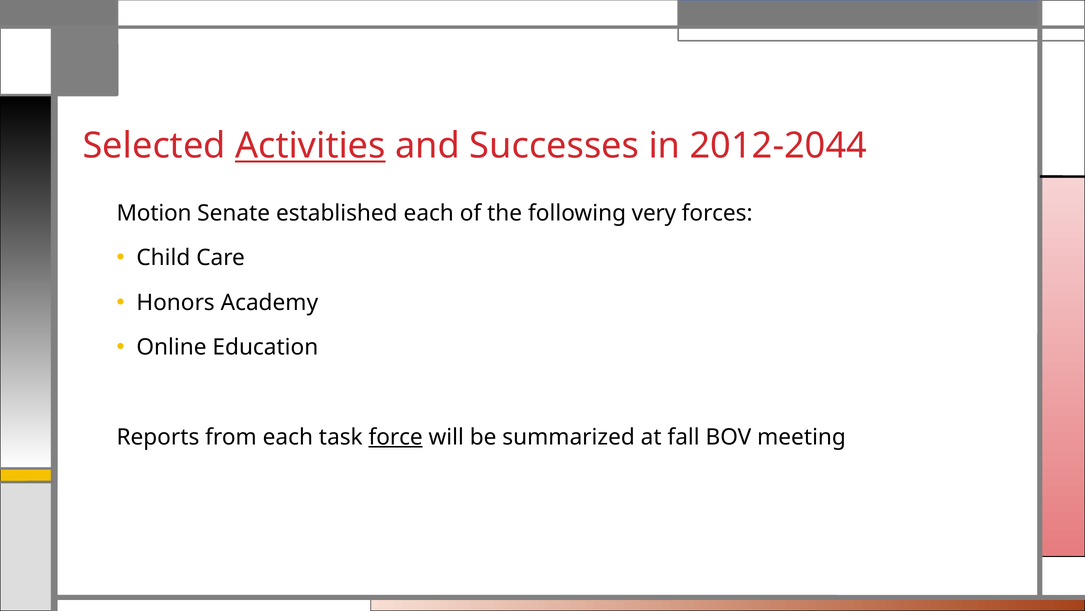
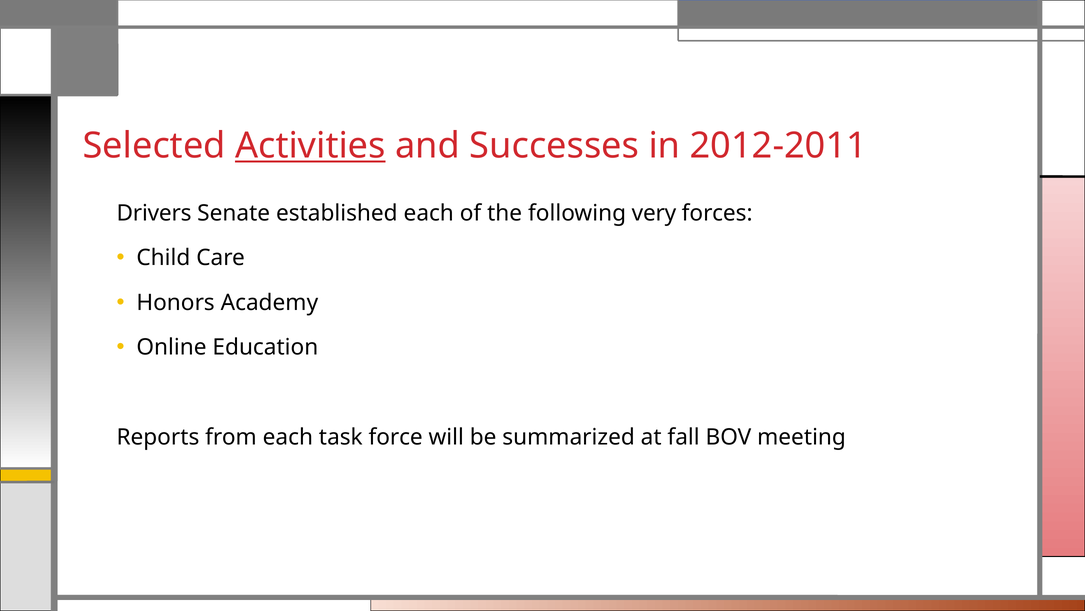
2012-2044: 2012-2044 -> 2012-2011
Motion: Motion -> Drivers
force underline: present -> none
